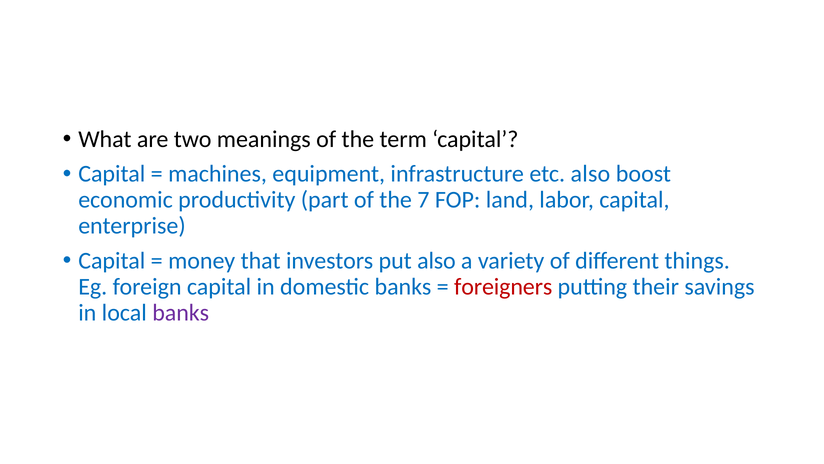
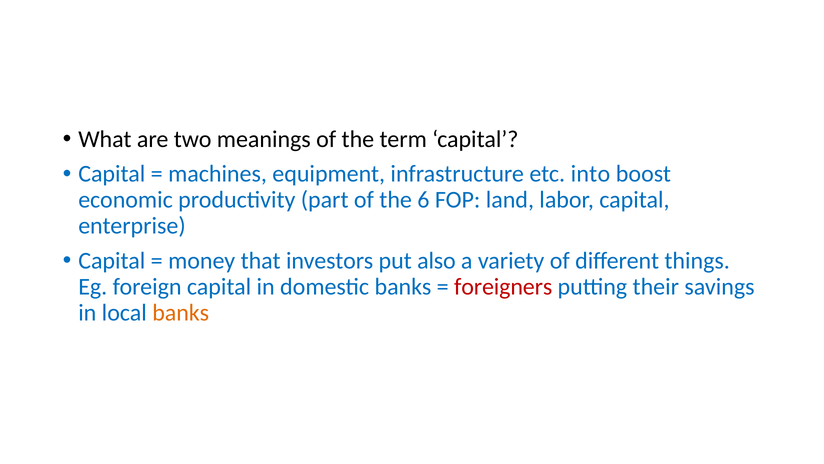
etc also: also -> into
7: 7 -> 6
banks at (181, 312) colour: purple -> orange
